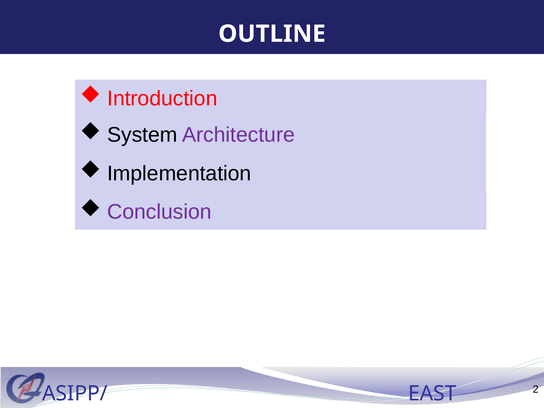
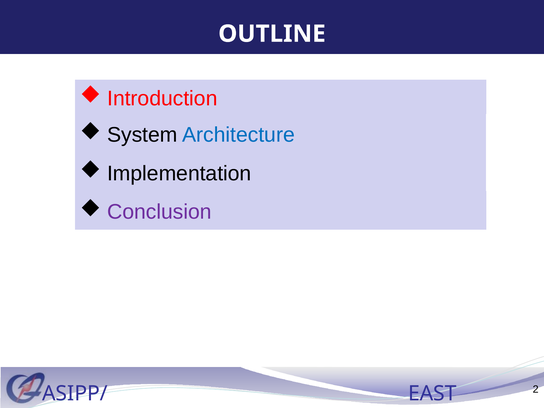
Architecture colour: purple -> blue
